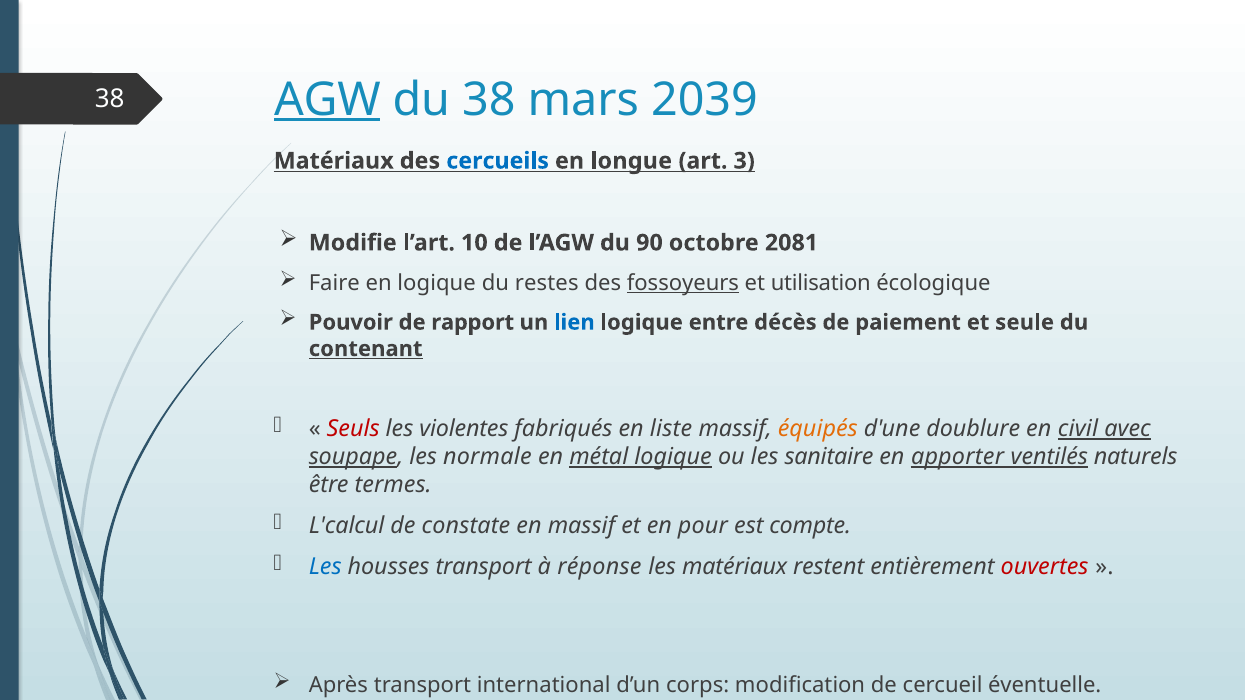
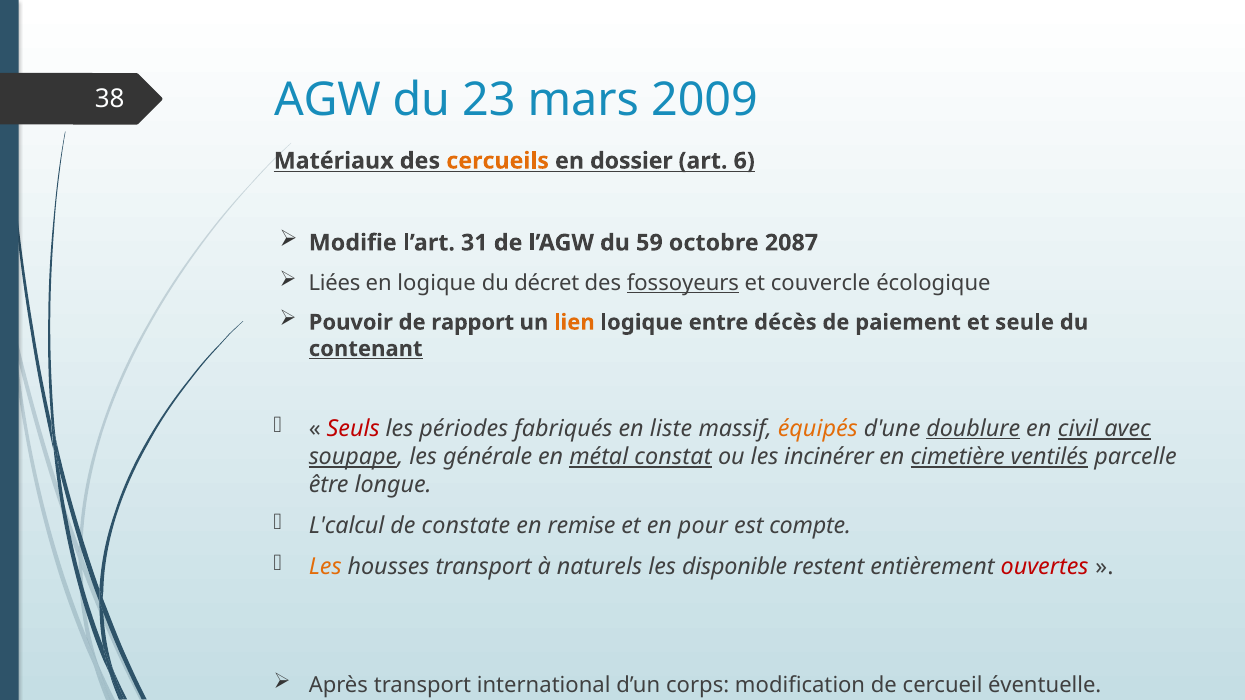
AGW underline: present -> none
du 38: 38 -> 23
2039: 2039 -> 2009
cercueils colour: blue -> orange
longue: longue -> dossier
3: 3 -> 6
10: 10 -> 31
90: 90 -> 59
2081: 2081 -> 2087
Faire: Faire -> Liées
restes: restes -> décret
utilisation: utilisation -> couvercle
lien colour: blue -> orange
violentes: violentes -> périodes
doublure underline: none -> present
normale: normale -> générale
métal logique: logique -> constat
sanitaire: sanitaire -> incinérer
apporter: apporter -> cimetière
naturels: naturels -> parcelle
termes: termes -> longue
en massif: massif -> remise
Les at (325, 567) colour: blue -> orange
réponse: réponse -> naturels
les matériaux: matériaux -> disponible
